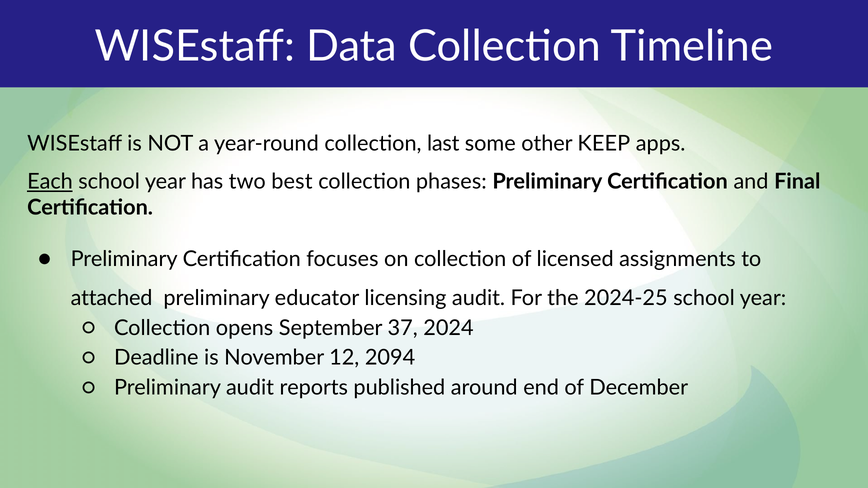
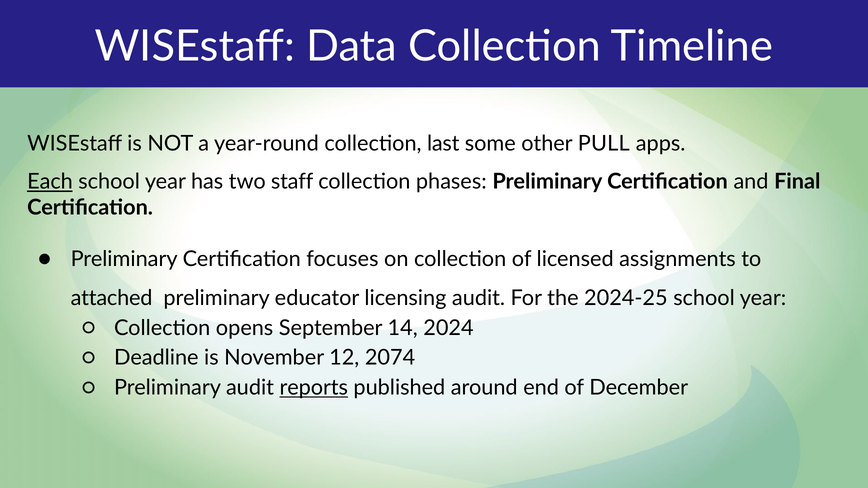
KEEP: KEEP -> PULL
best: best -> staff
37: 37 -> 14
2094: 2094 -> 2074
reports underline: none -> present
